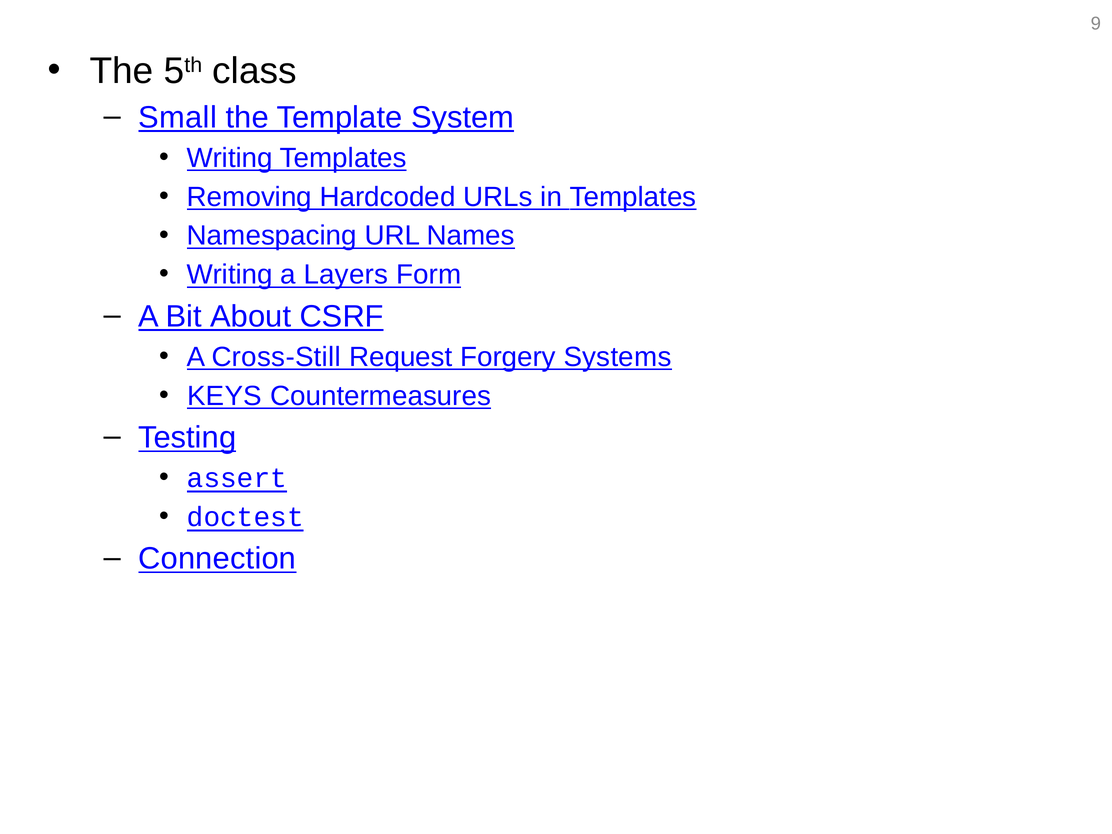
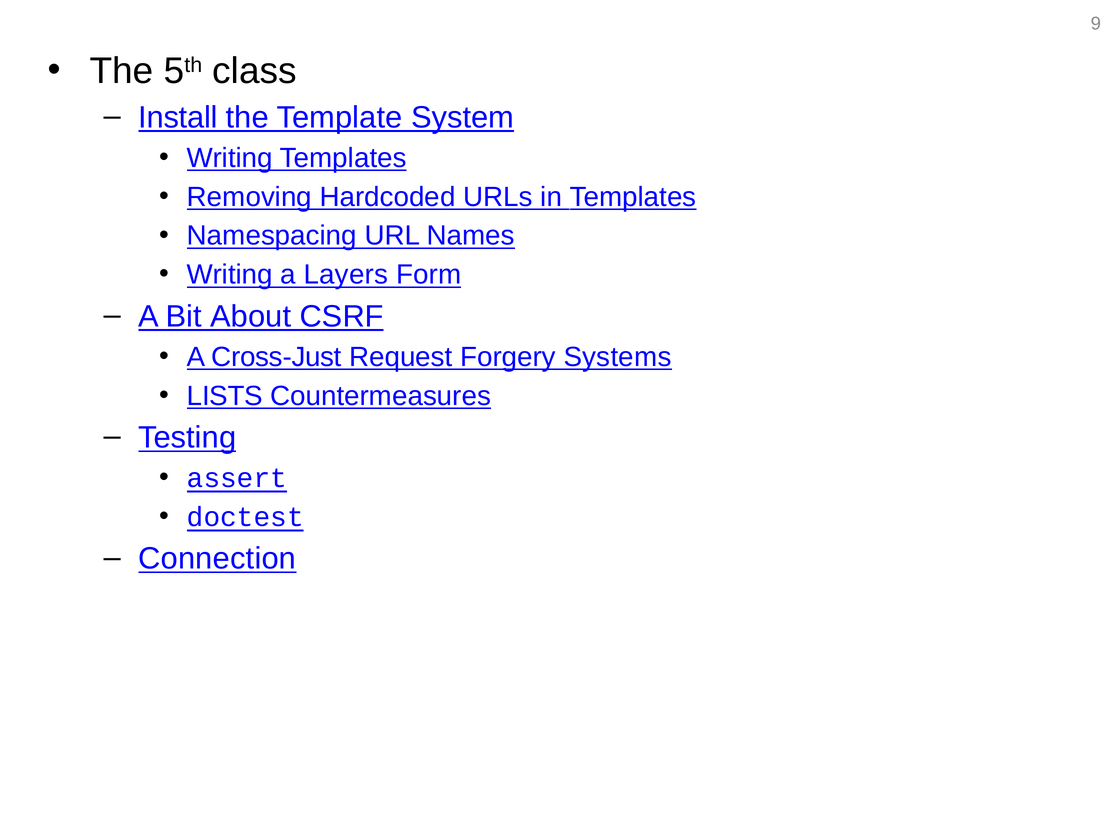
Small: Small -> Install
Cross-Still: Cross-Still -> Cross-Just
KEYS: KEYS -> LISTS
